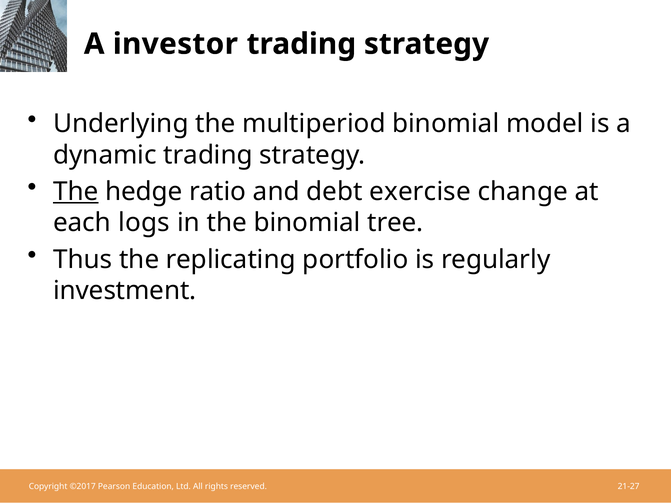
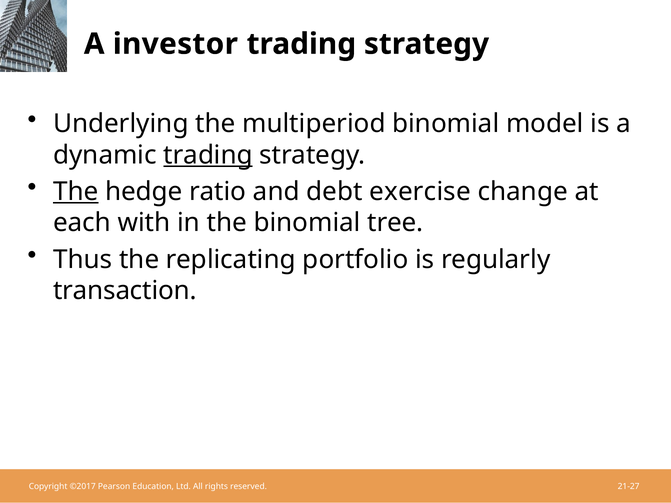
trading at (208, 155) underline: none -> present
logs: logs -> with
investment: investment -> transaction
